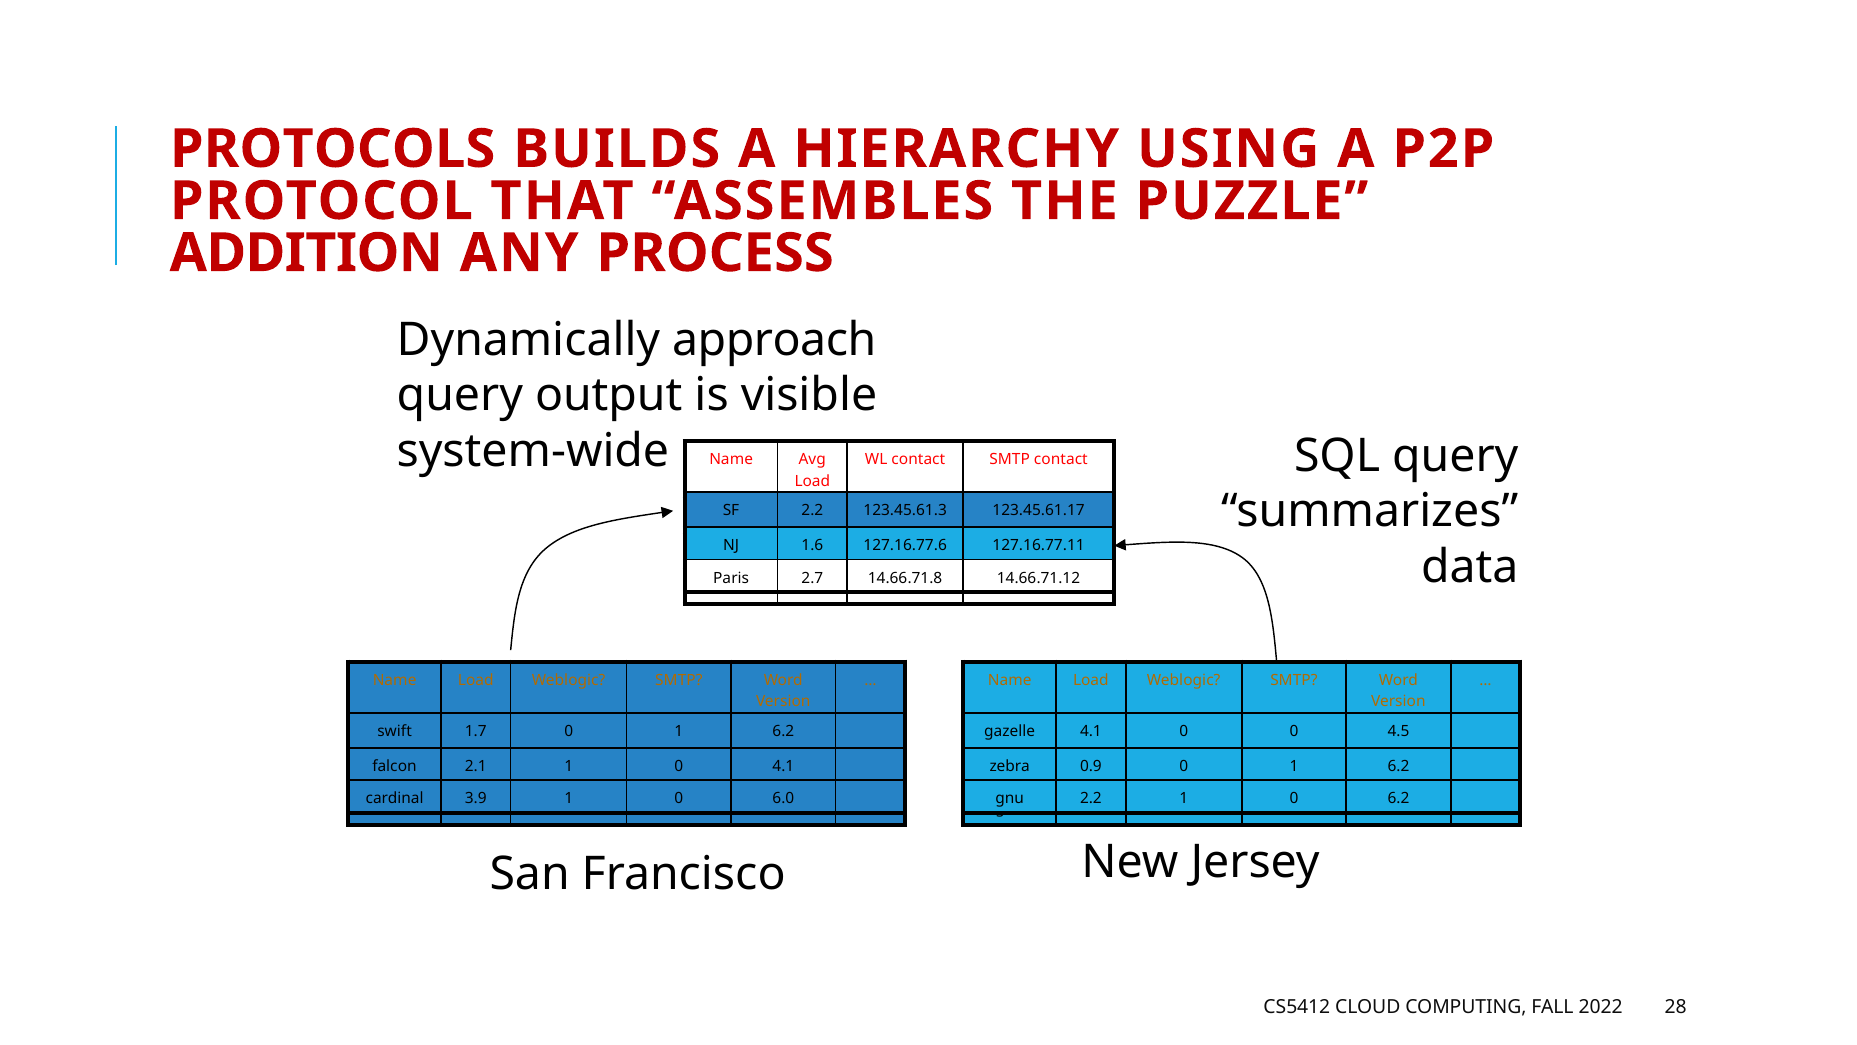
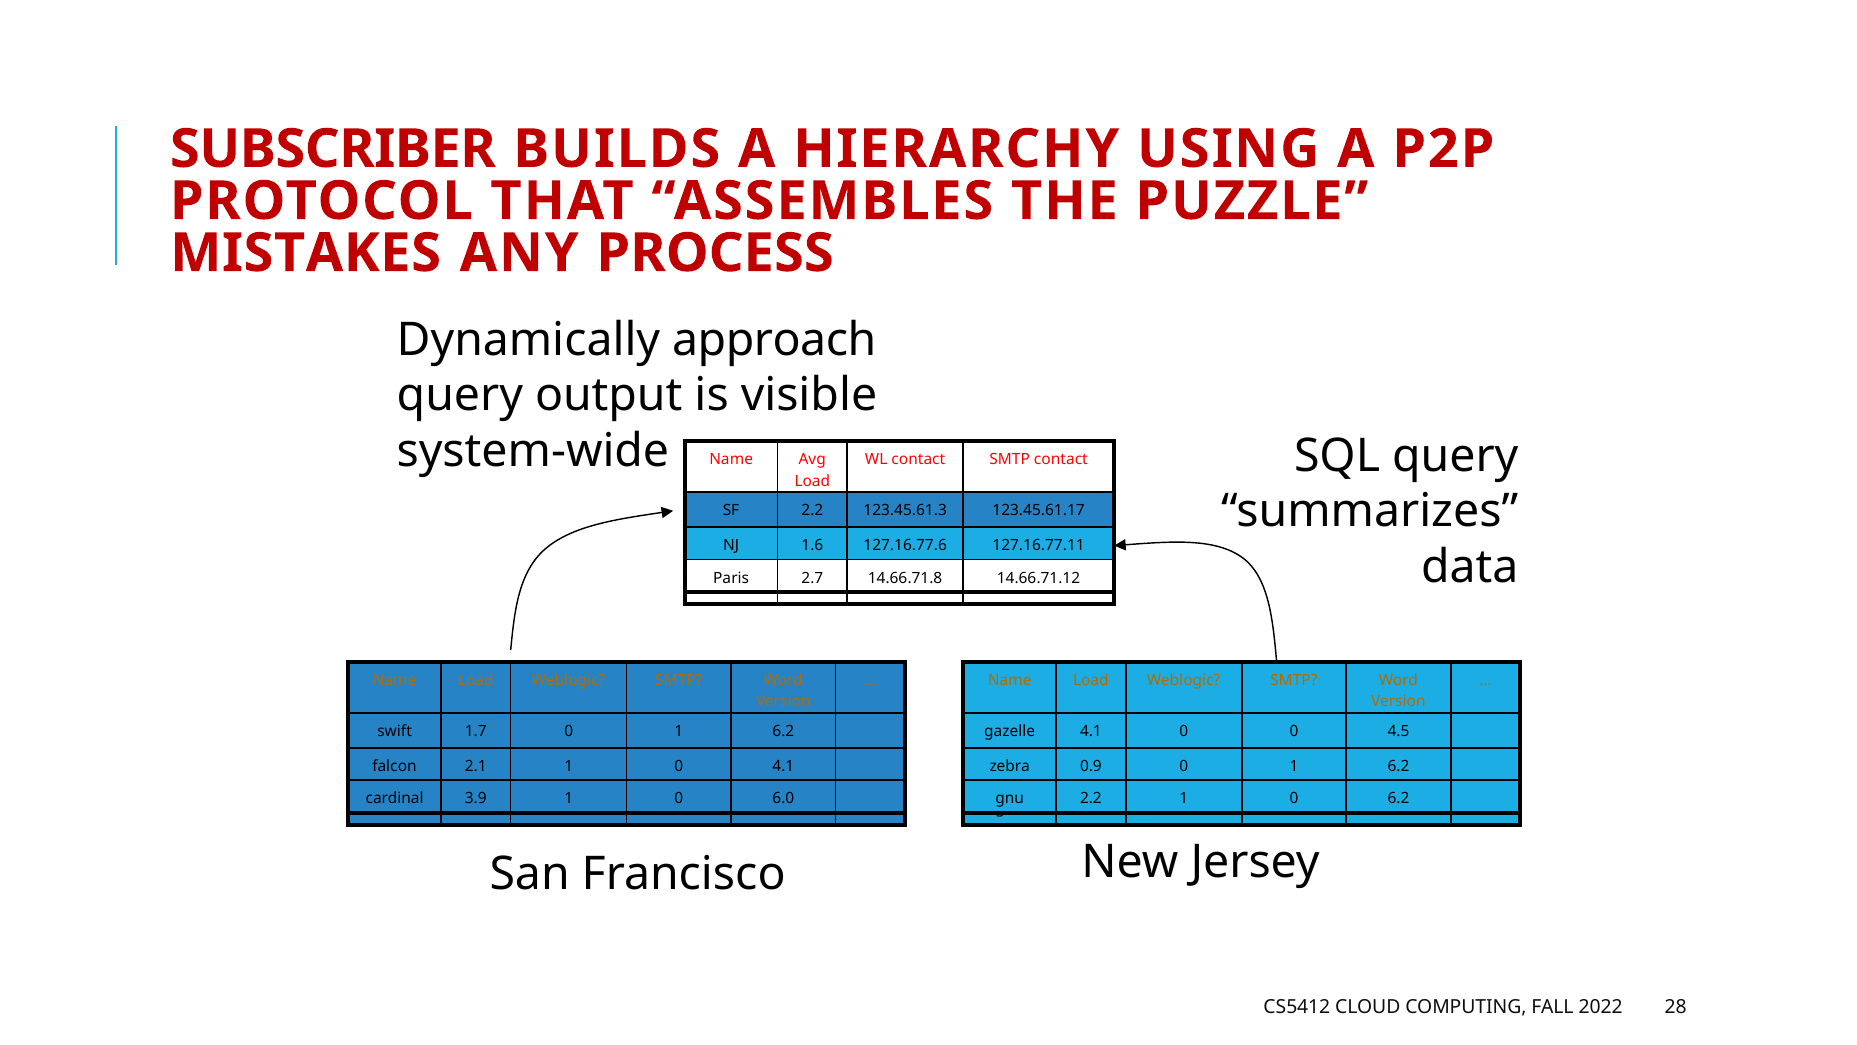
PROTOCOLS: PROTOCOLS -> SUBSCRIBER
ADDITION: ADDITION -> MISTAKES
